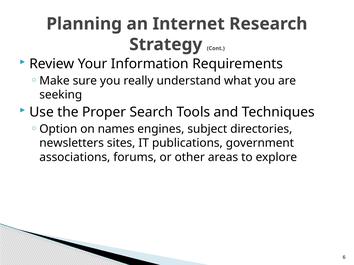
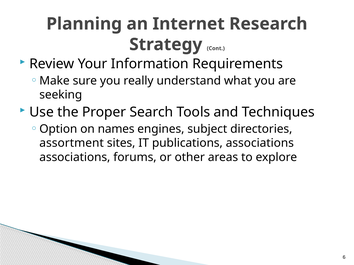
newsletters: newsletters -> assortment
publications government: government -> associations
